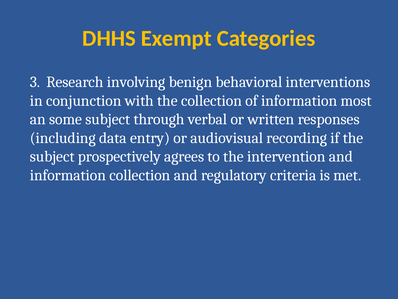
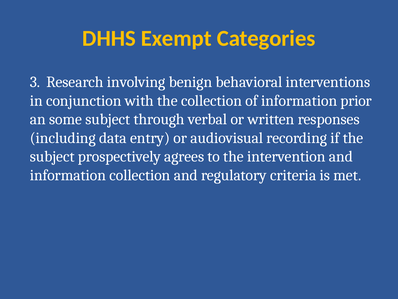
most: most -> prior
